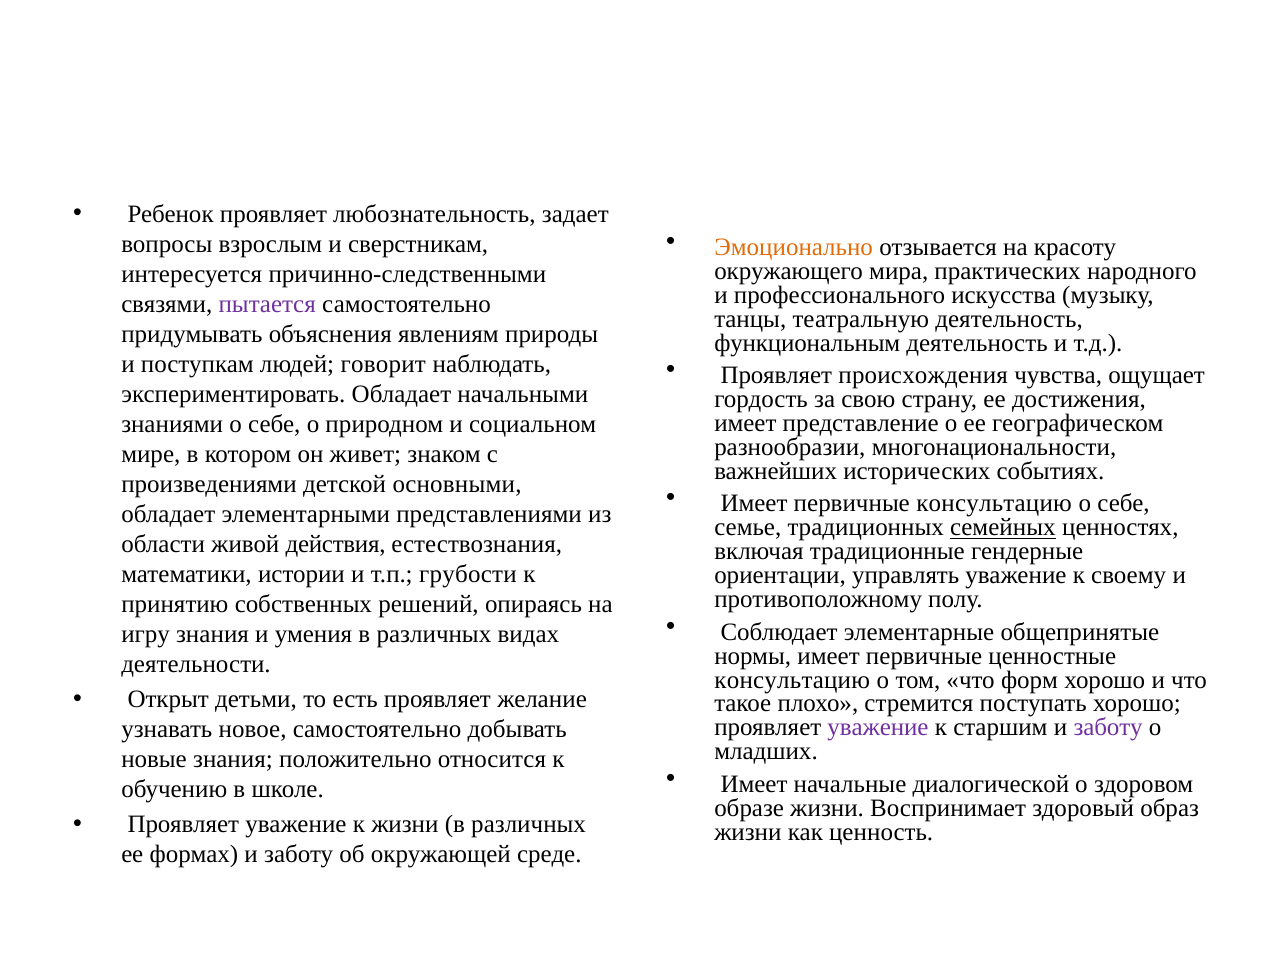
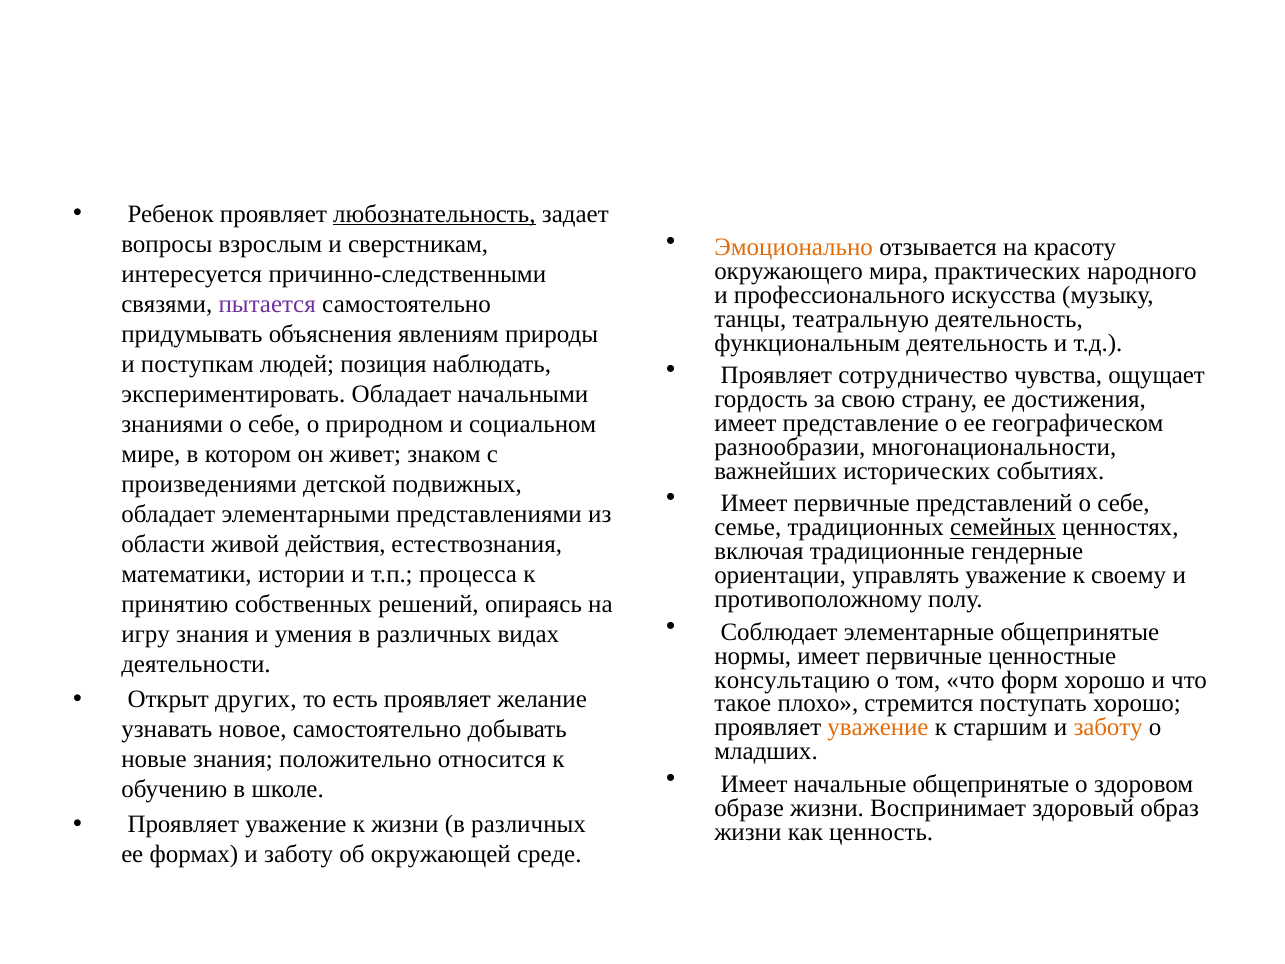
любознательность underline: none -> present
говорит: говорит -> позиция
происхождения: происхождения -> сотрудничество
основными: основными -> подвижных
первичные консультацию: консультацию -> представлений
грубости: грубости -> процесса
детьми: детьми -> других
уважение at (878, 728) colour: purple -> orange
заботу at (1108, 728) colour: purple -> orange
начальные диалогической: диалогической -> общепринятые
